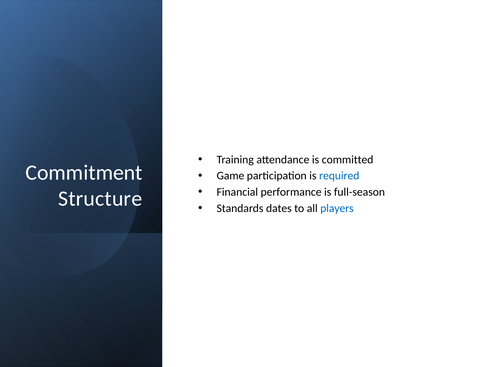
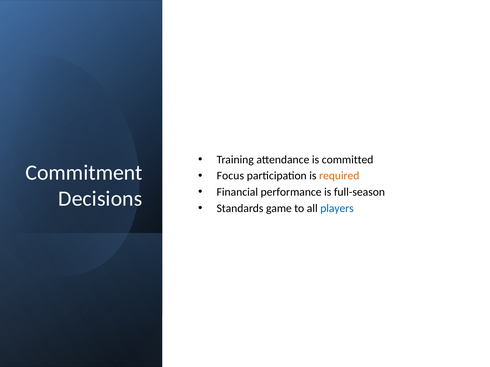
Game: Game -> Focus
required colour: blue -> orange
Structure: Structure -> Decisions
dates: dates -> game
